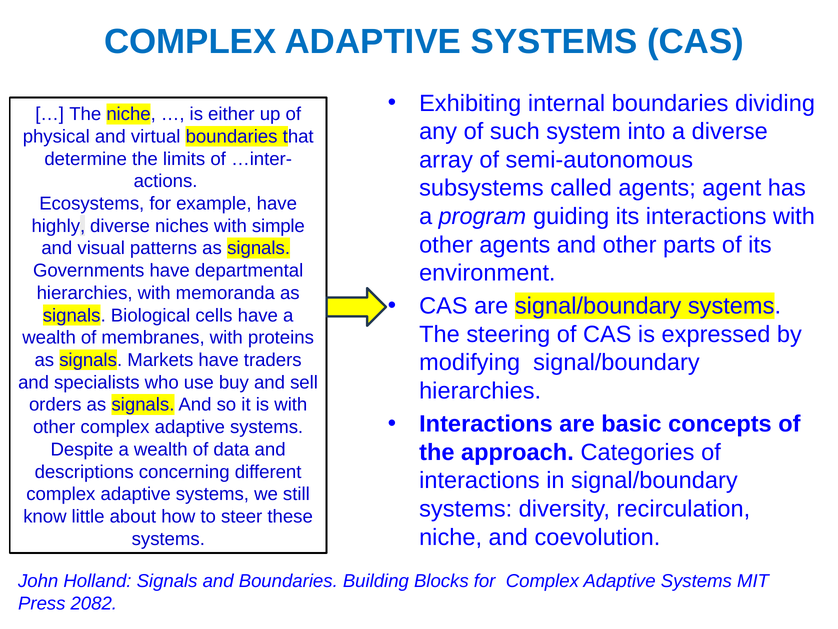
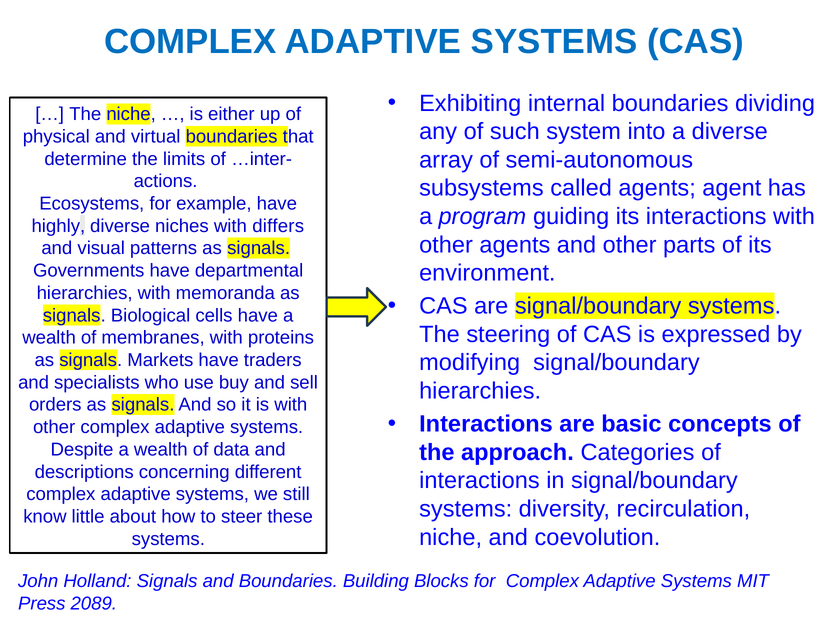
simple: simple -> differs
2082: 2082 -> 2089
